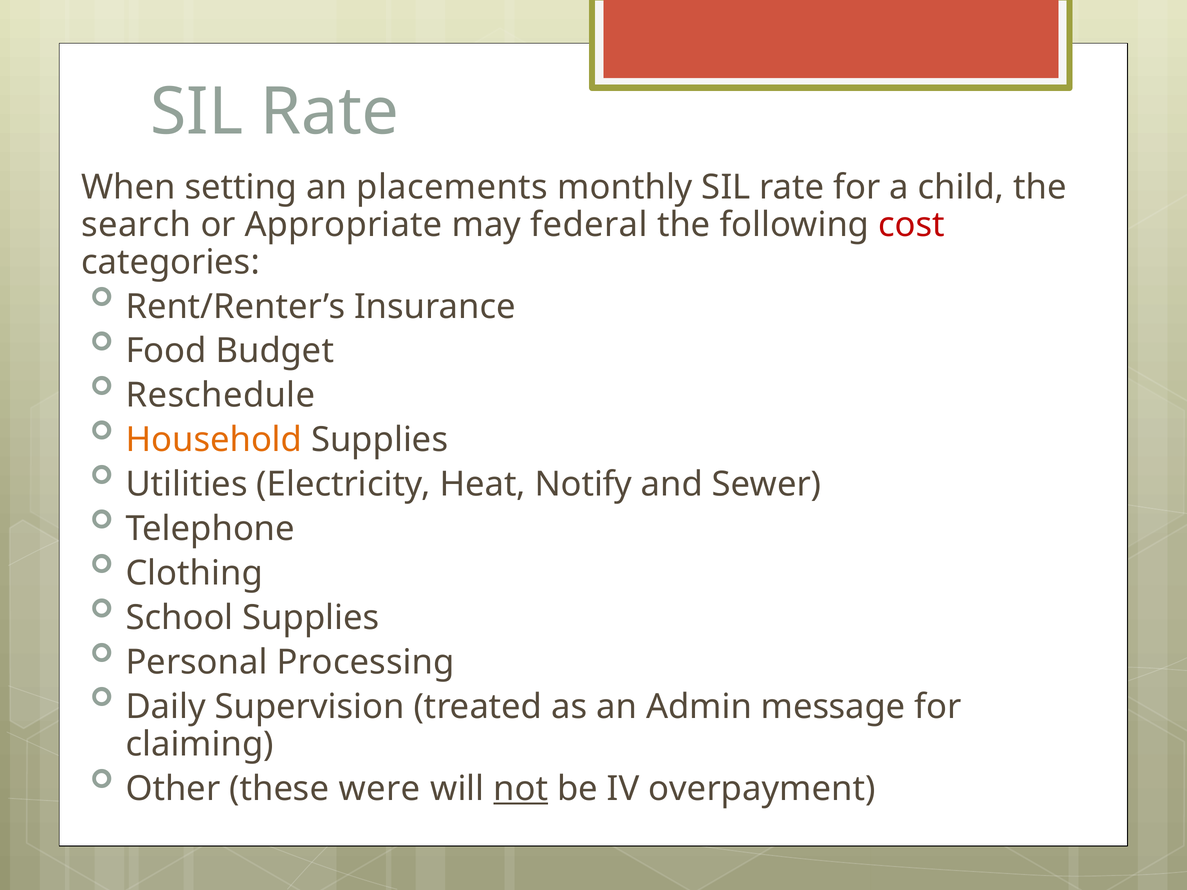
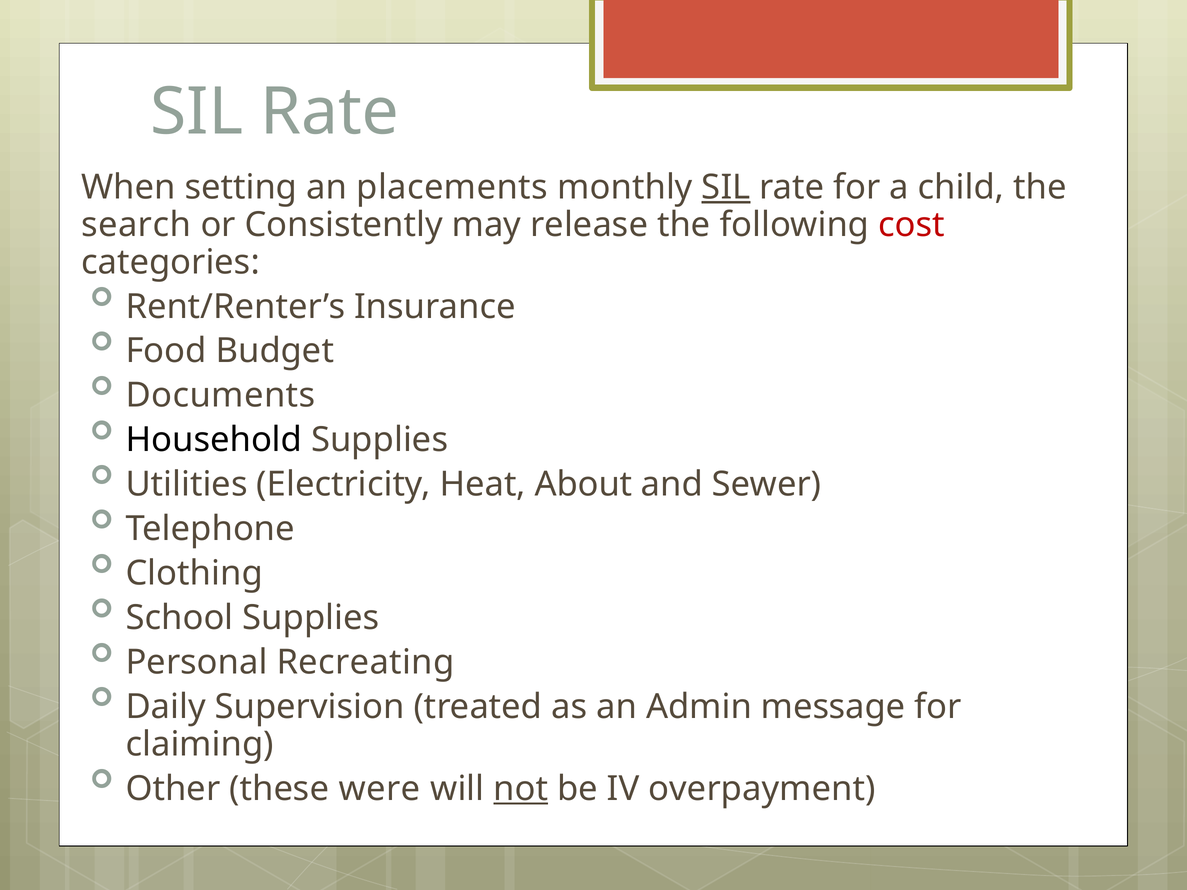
SIL at (726, 187) underline: none -> present
Appropriate: Appropriate -> Consistently
federal: federal -> release
Reschedule: Reschedule -> Documents
Household colour: orange -> black
Notify: Notify -> About
Processing: Processing -> Recreating
